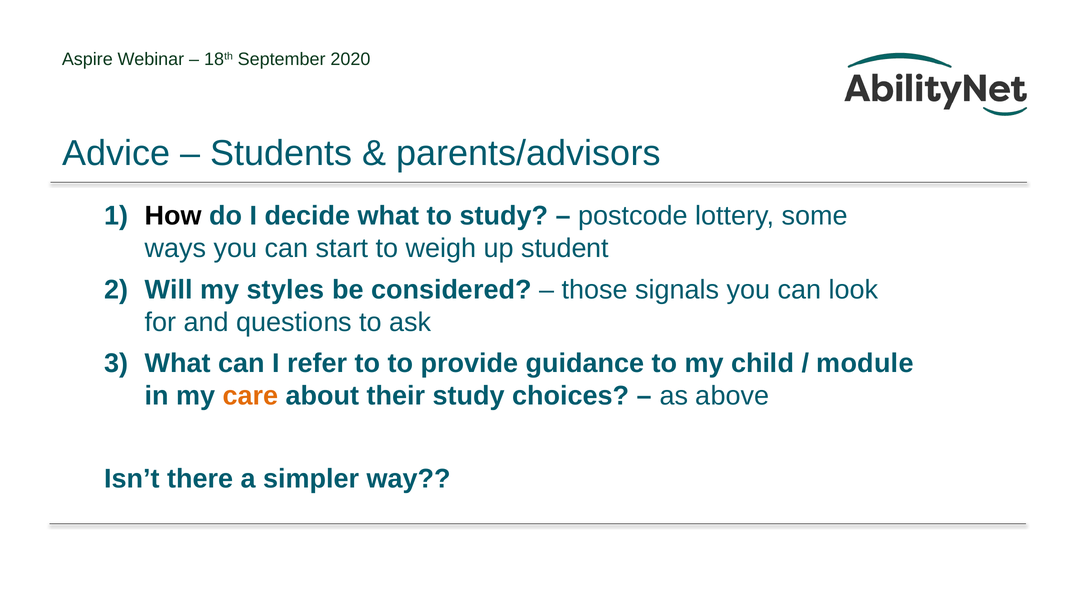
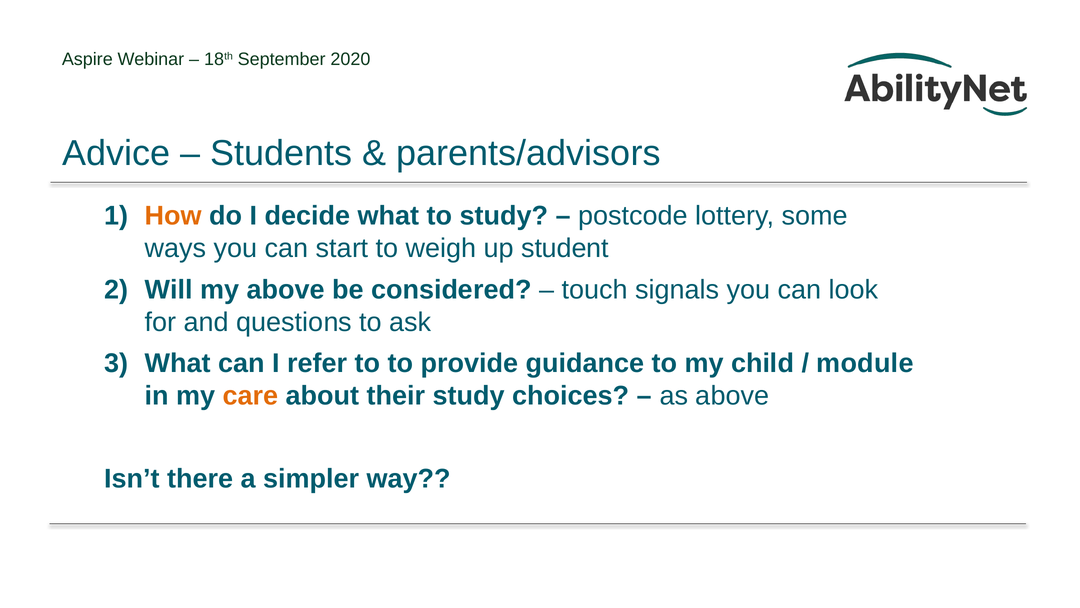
How colour: black -> orange
my styles: styles -> above
those: those -> touch
